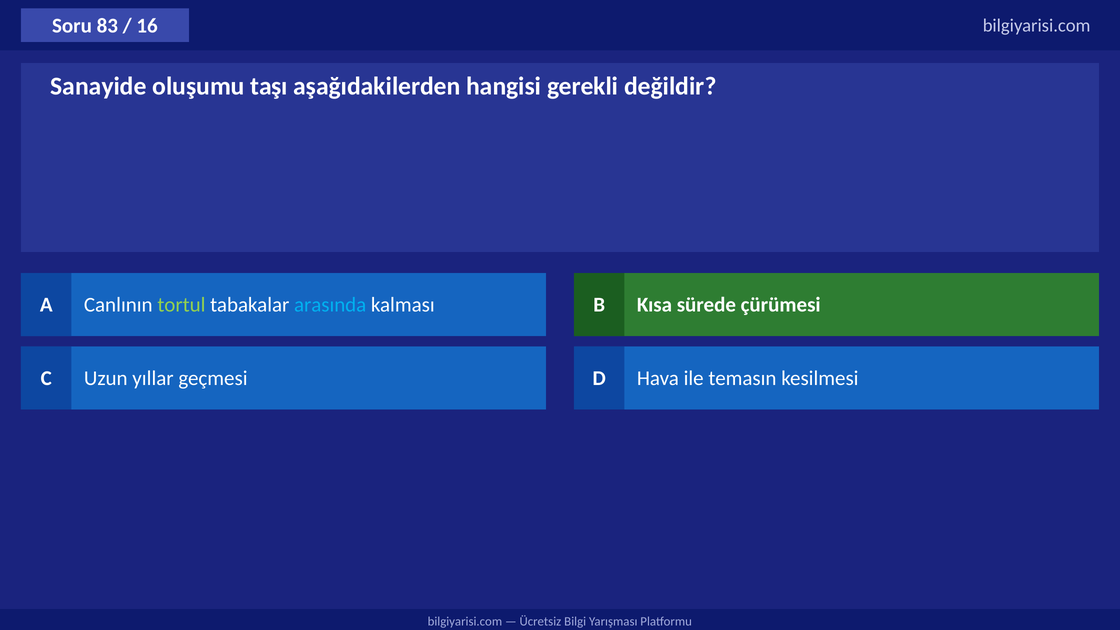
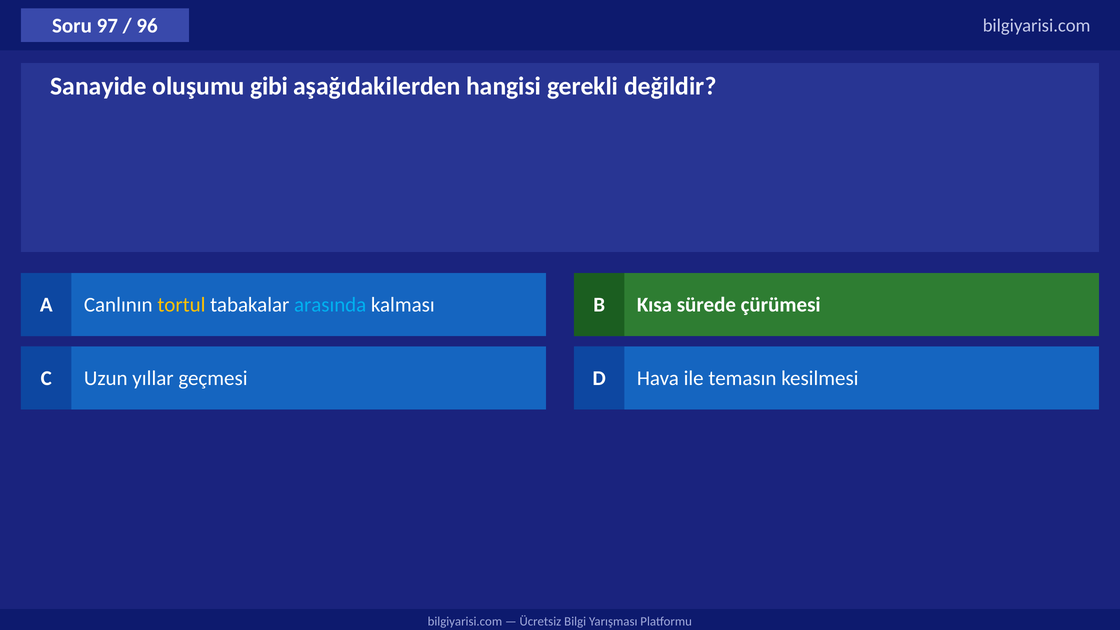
83: 83 -> 97
16: 16 -> 96
taşı: taşı -> gibi
tortul colour: light green -> yellow
